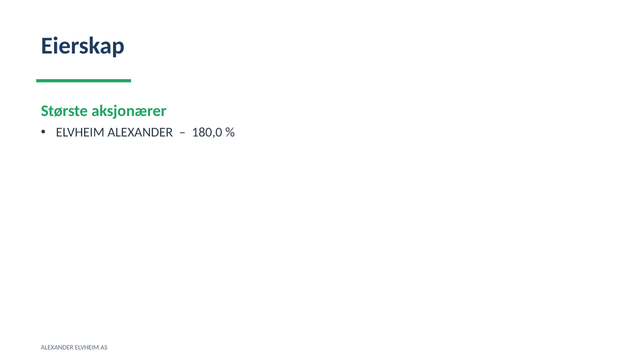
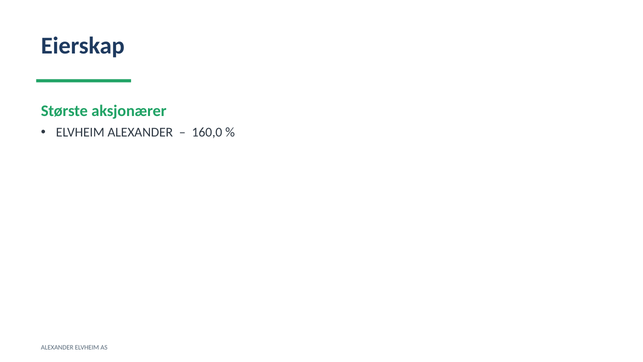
180,0: 180,0 -> 160,0
